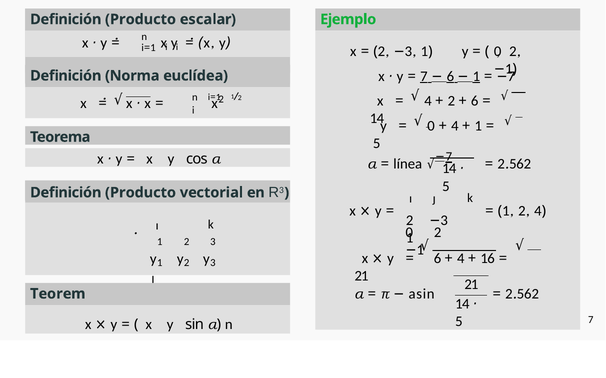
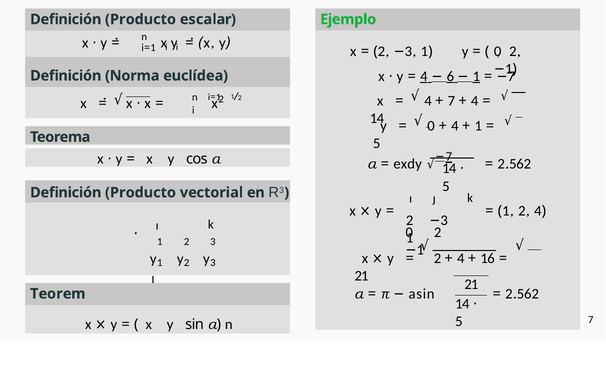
7 at (424, 76): 7 -> 4
2 at (451, 101): 2 -> 7
6 at (475, 101): 6 -> 4
línea: línea -> exdy
6 at (438, 259): 6 -> 2
